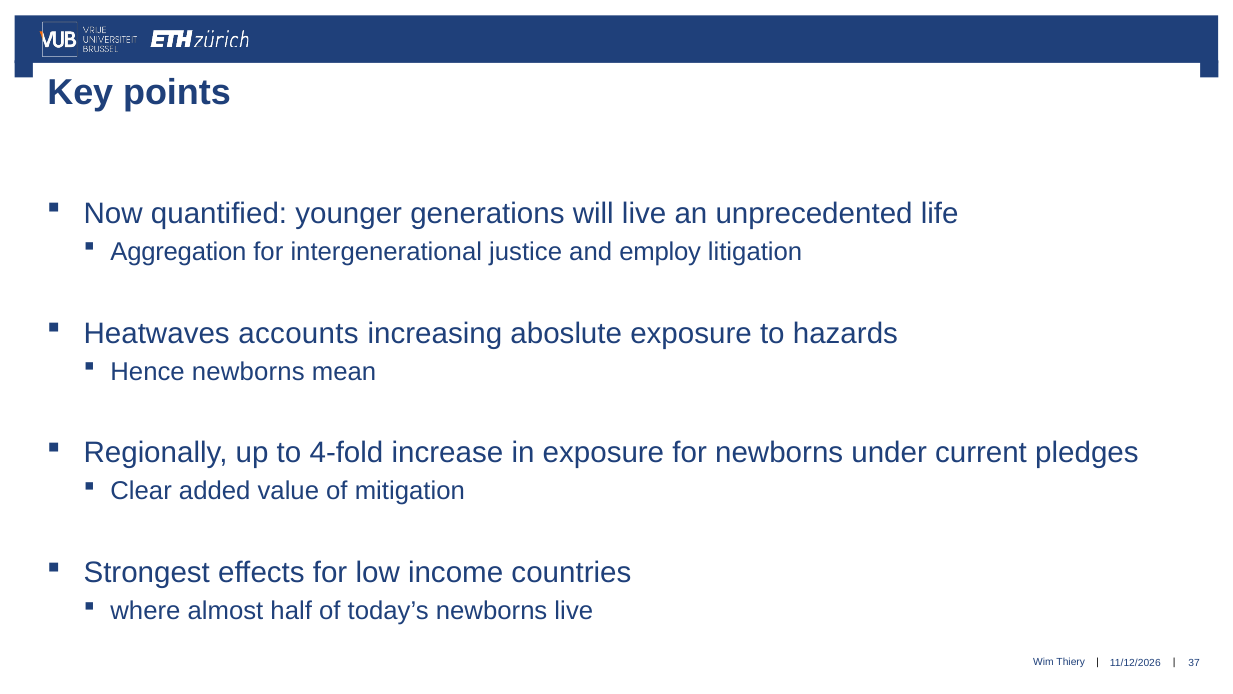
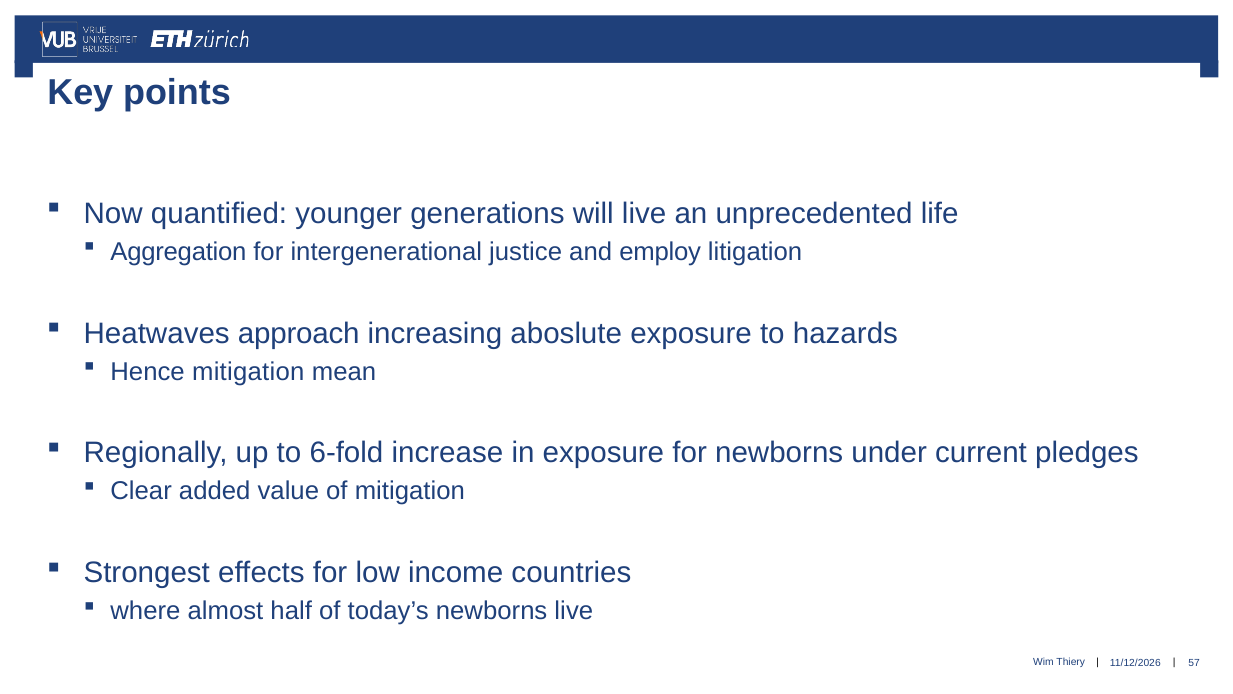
accounts: accounts -> approach
Hence newborns: newborns -> mitigation
4-fold: 4-fold -> 6-fold
37: 37 -> 57
